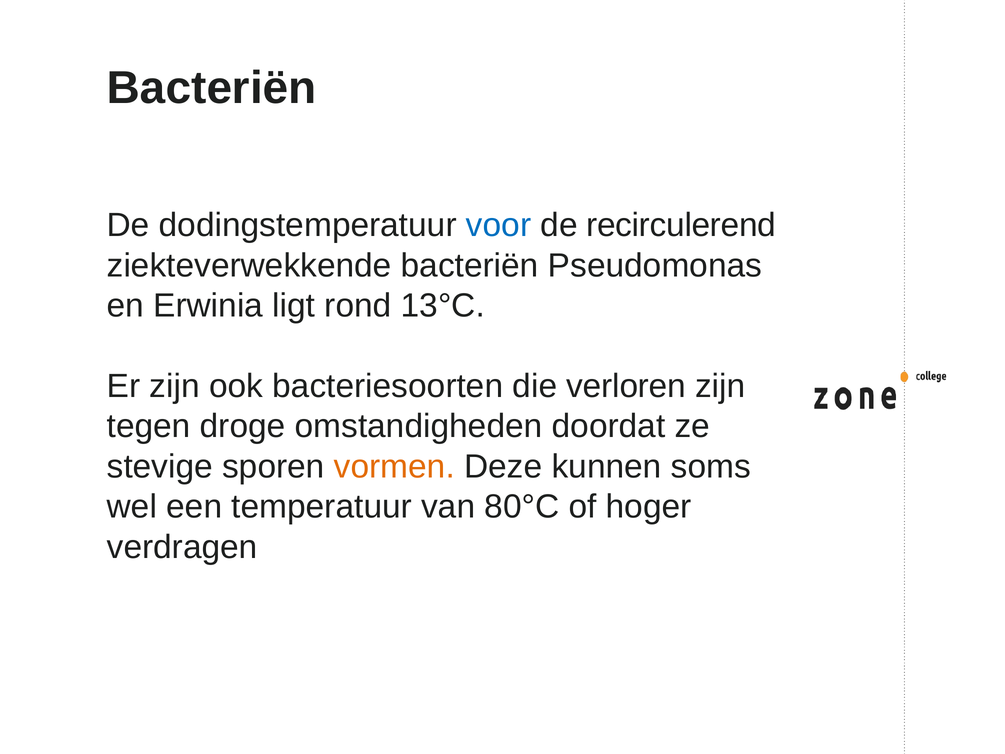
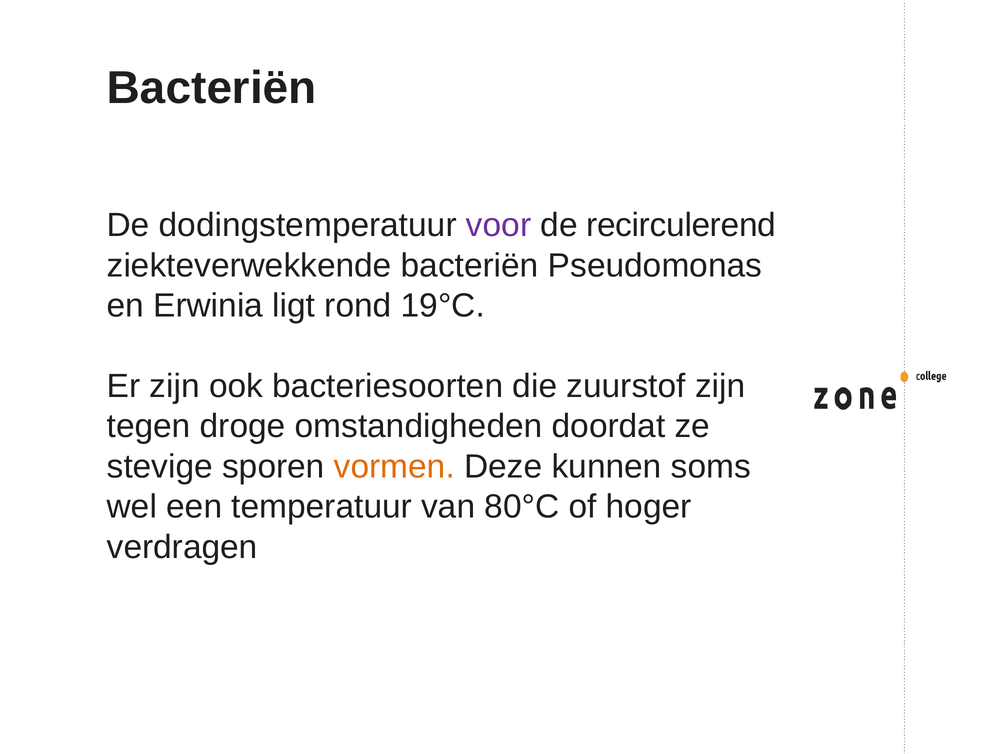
voor colour: blue -> purple
13°C: 13°C -> 19°C
verloren: verloren -> zuurstof
